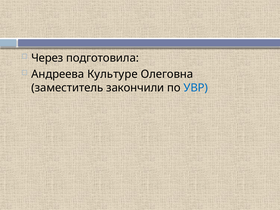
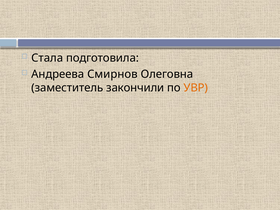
Через: Через -> Стала
Культуре: Культуре -> Смирнов
УВР colour: blue -> orange
